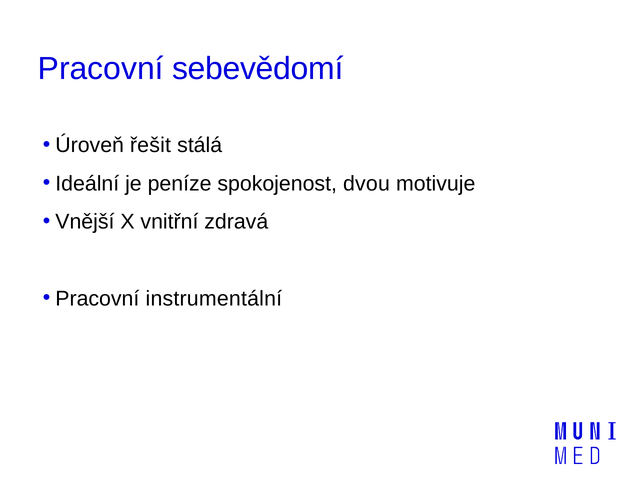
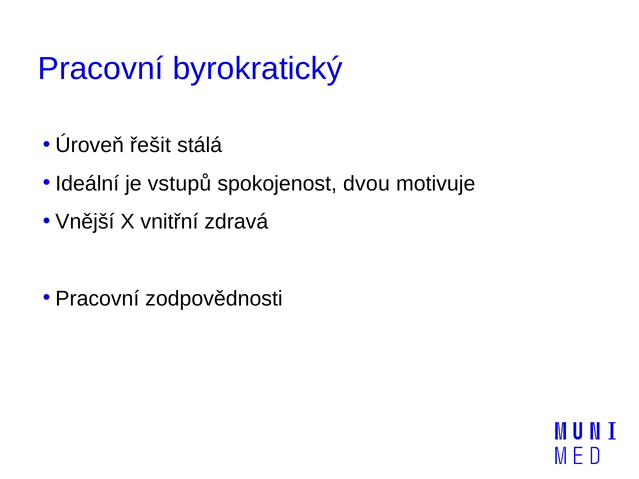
sebevědomí: sebevědomí -> byrokratický
peníze: peníze -> vstupů
instrumentální: instrumentální -> zodpovědnosti
